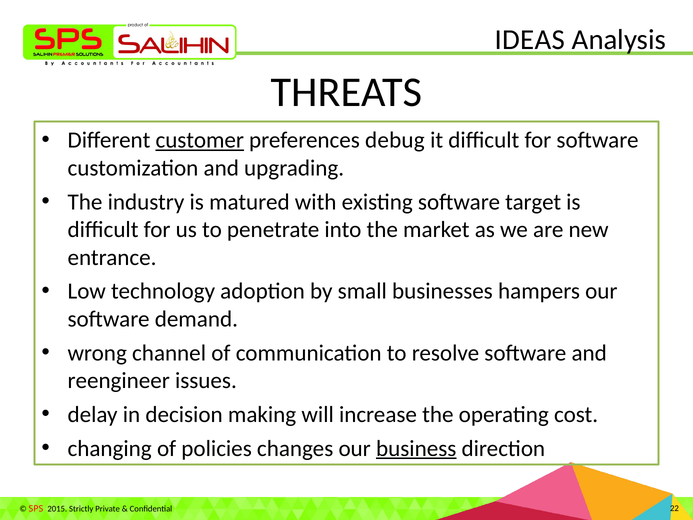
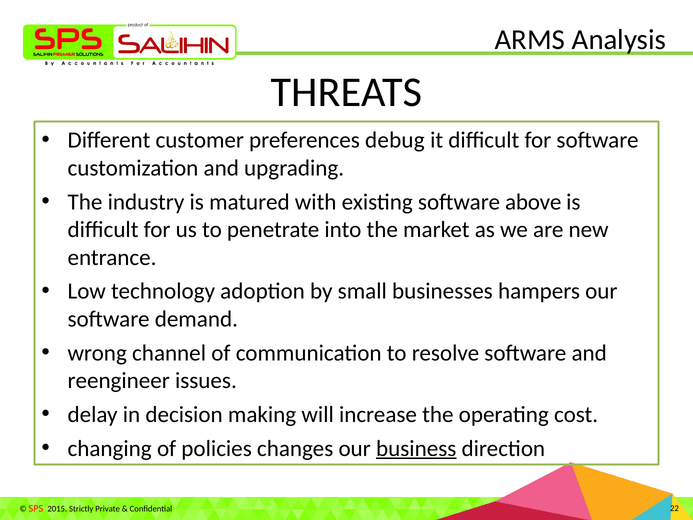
IDEAS: IDEAS -> ARMS
customer underline: present -> none
target: target -> above
